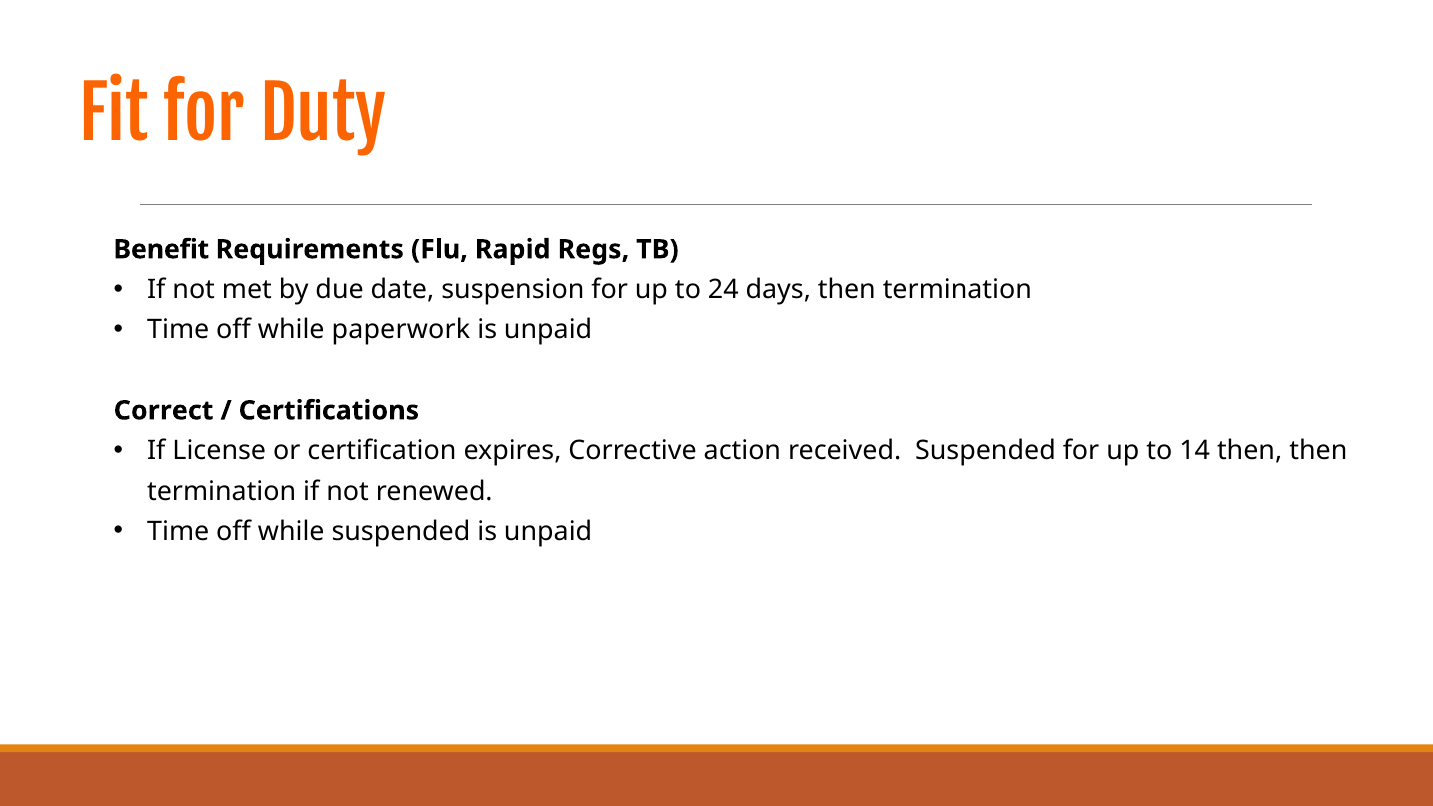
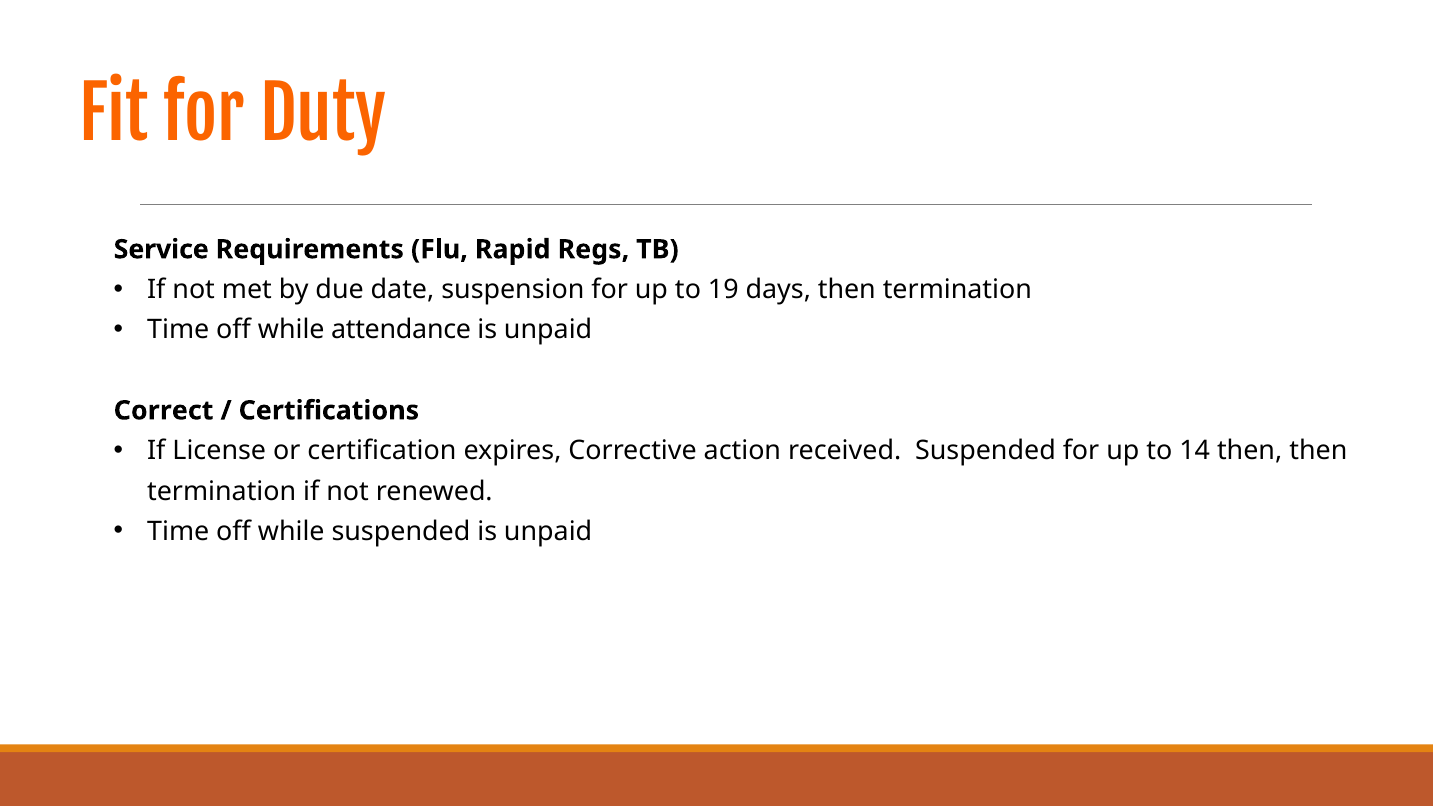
Benefit: Benefit -> Service
24: 24 -> 19
paperwork: paperwork -> attendance
